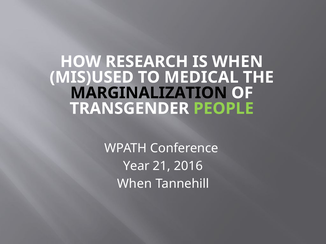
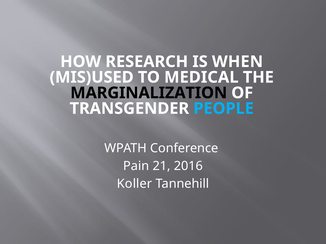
PEOPLE colour: light green -> light blue
Year: Year -> Pain
When at (135, 184): When -> Koller
